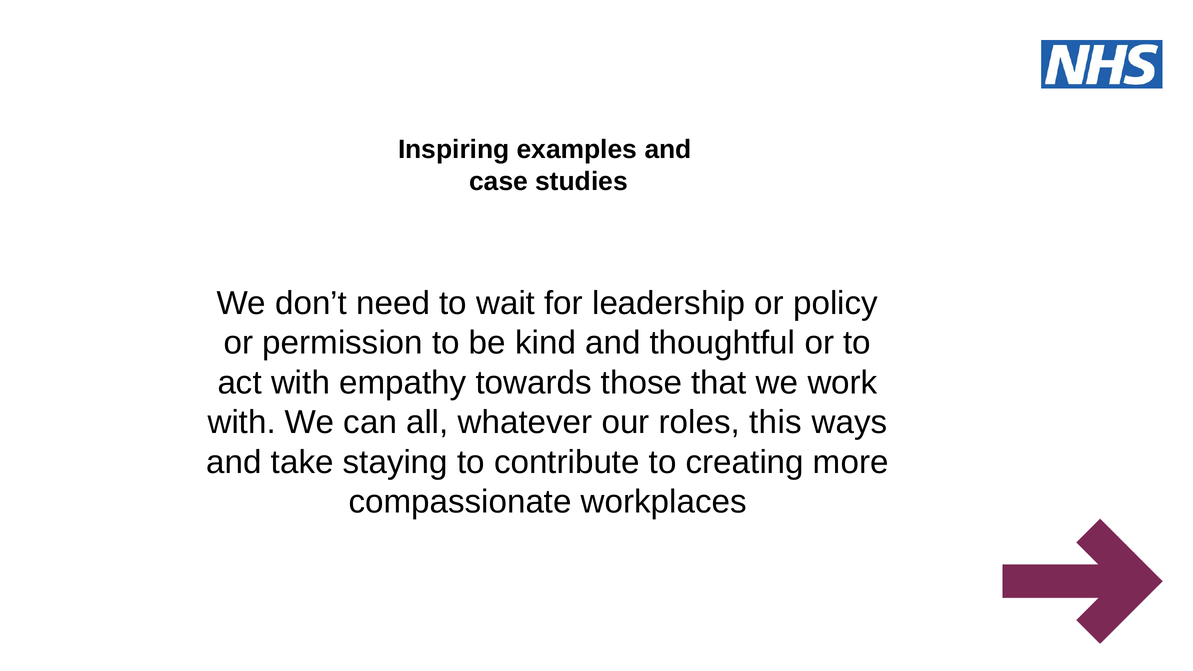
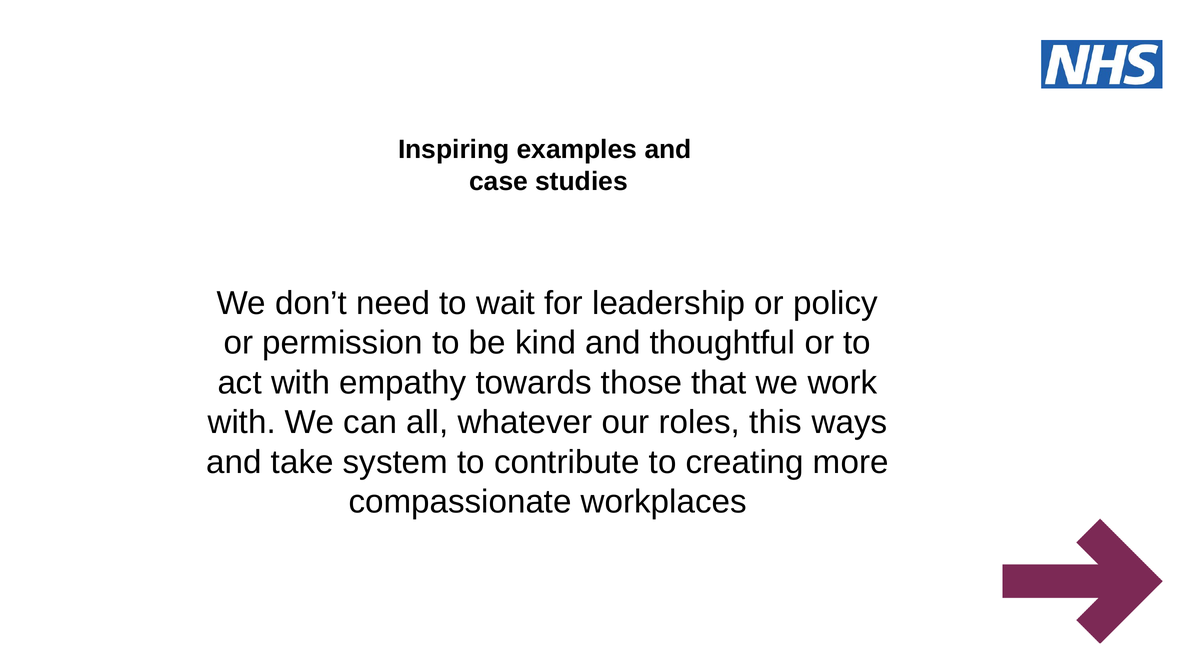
staying: staying -> system
